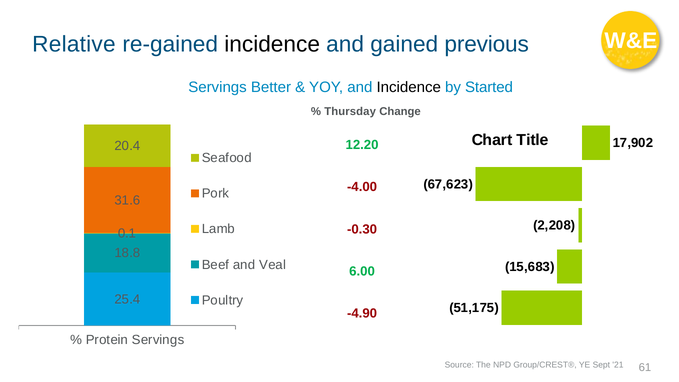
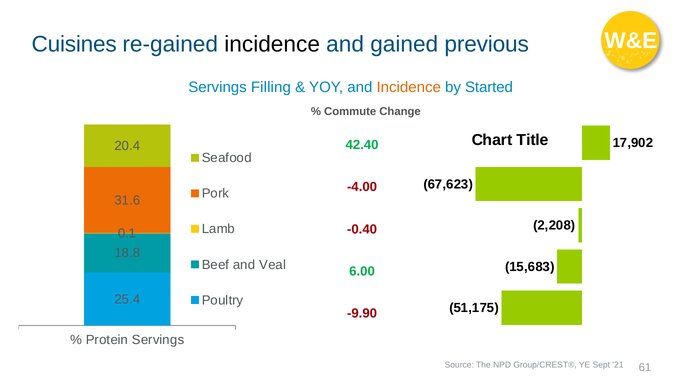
Relative: Relative -> Cuisines
Better: Better -> Filling
Incidence at (409, 87) colour: black -> orange
Thursday: Thursday -> Commute
12.20: 12.20 -> 42.40
-0.30: -0.30 -> -0.40
-4.90: -4.90 -> -9.90
